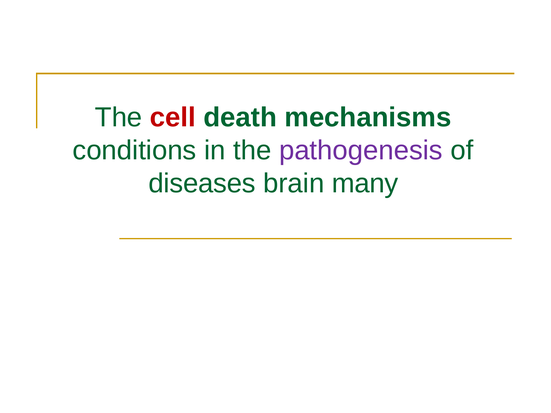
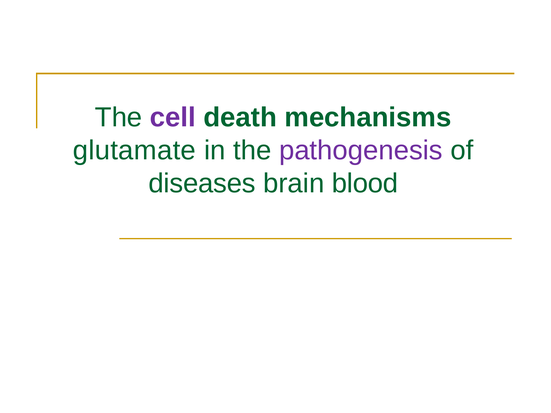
cell colour: red -> purple
conditions: conditions -> glutamate
many: many -> blood
